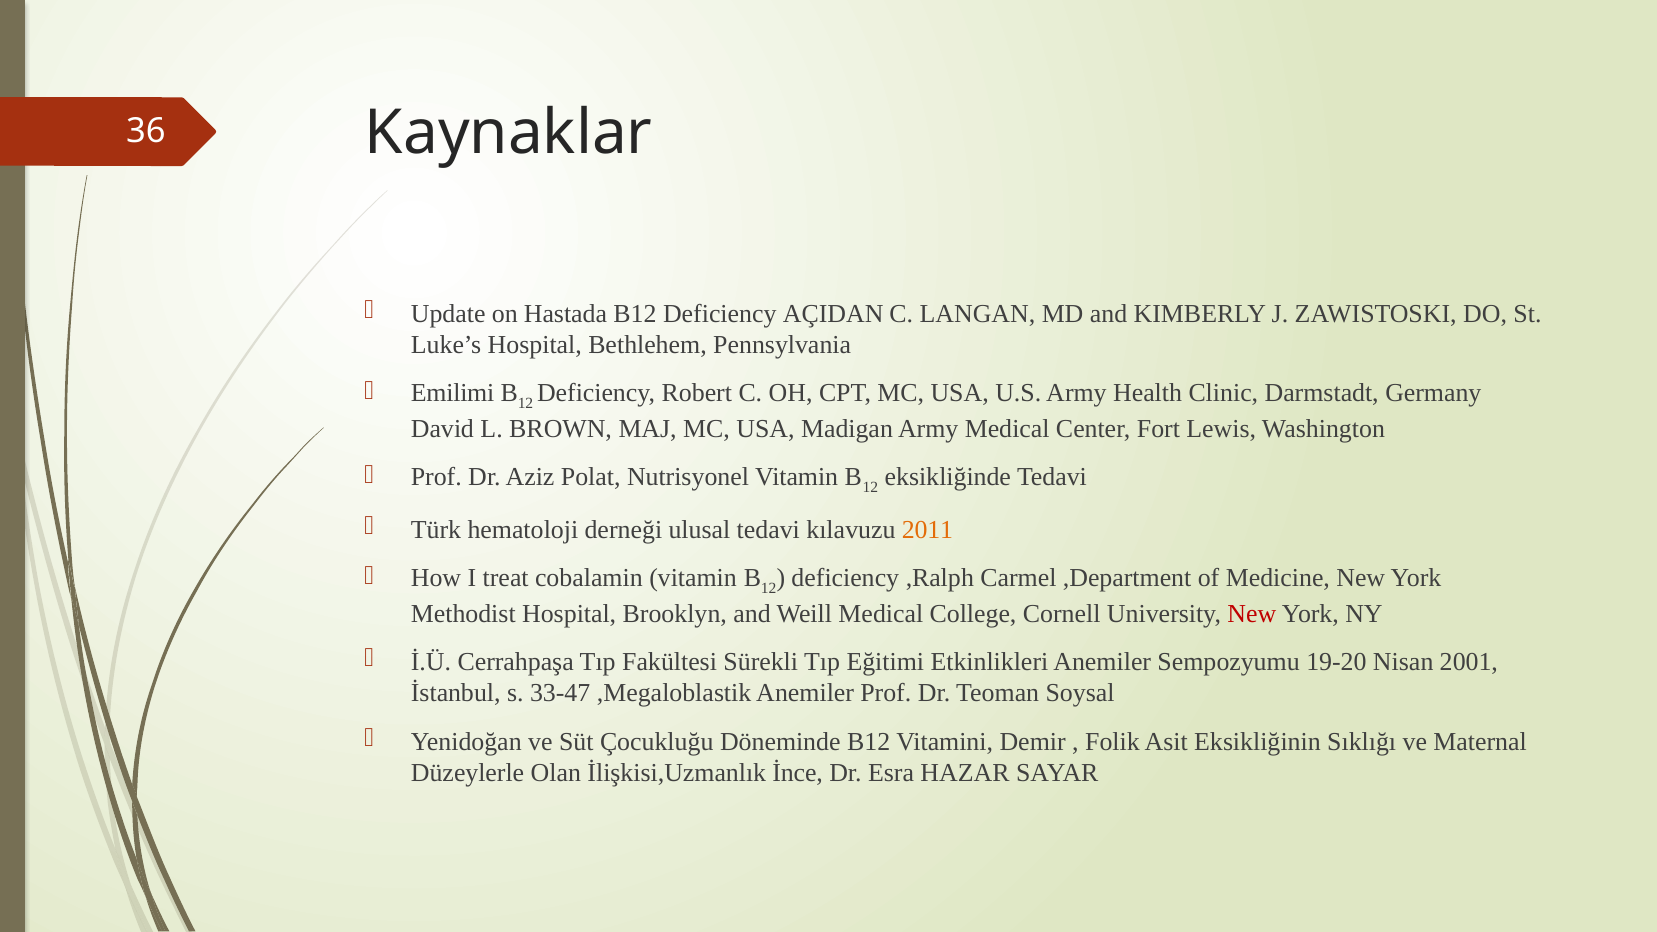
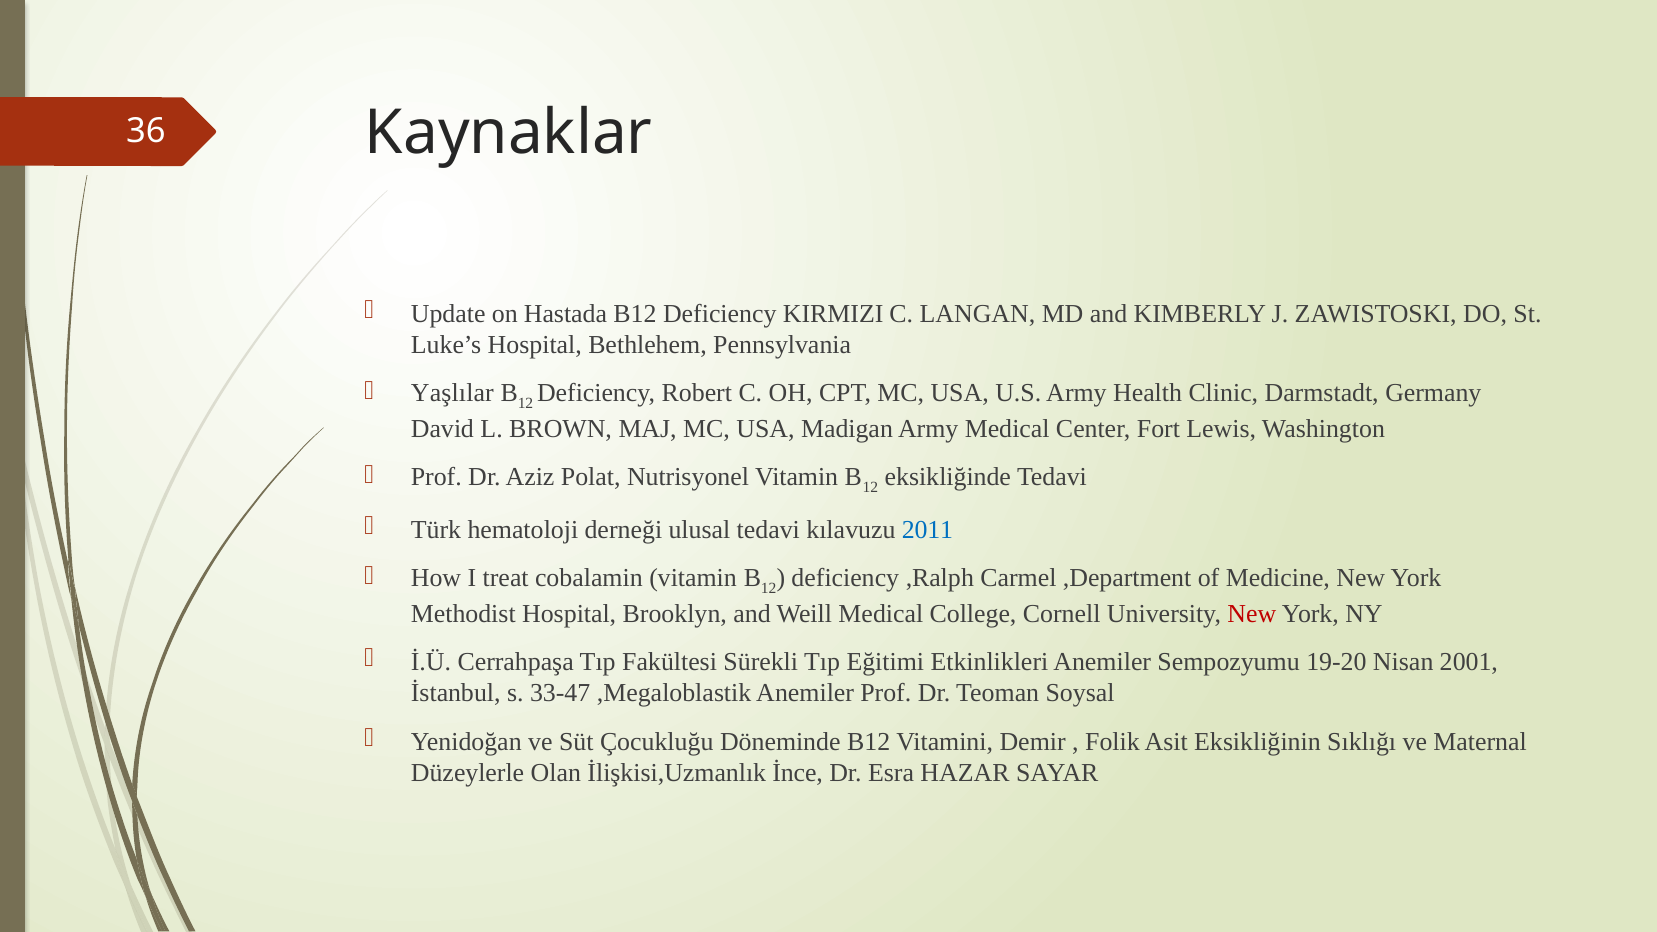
AÇIDAN: AÇIDAN -> KIRMIZI
Emilimi: Emilimi -> Yaşlılar
2011 colour: orange -> blue
